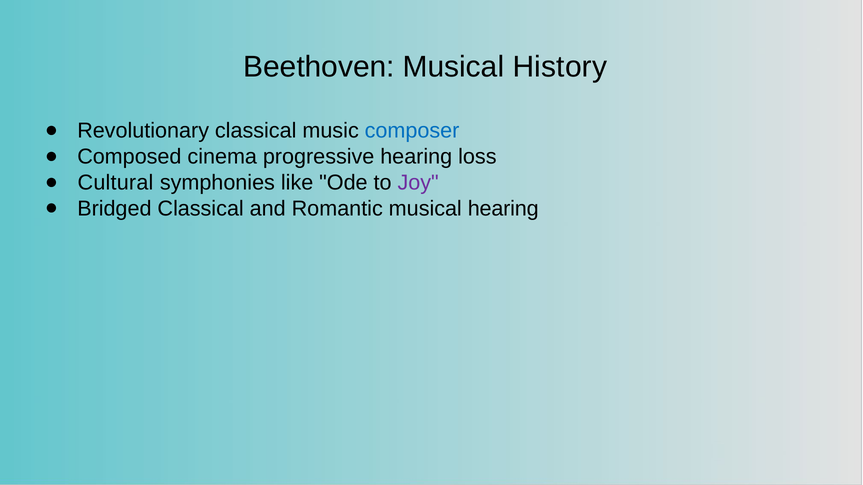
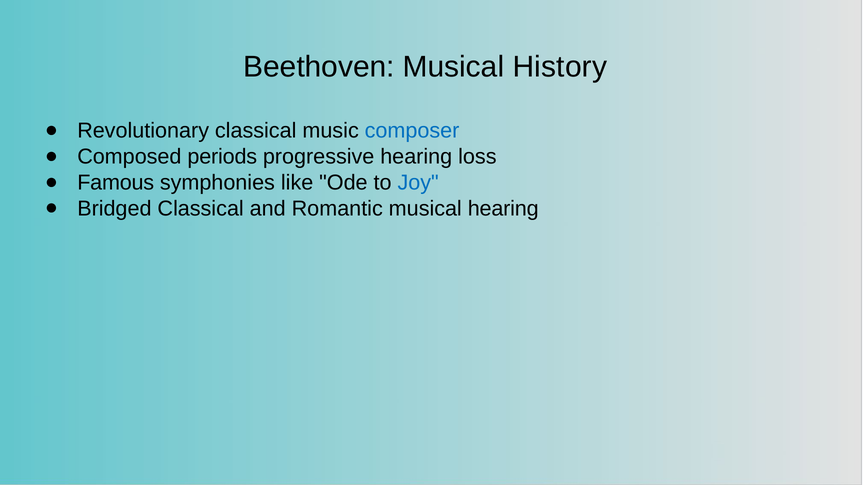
cinema: cinema -> periods
Cultural: Cultural -> Famous
Joy colour: purple -> blue
